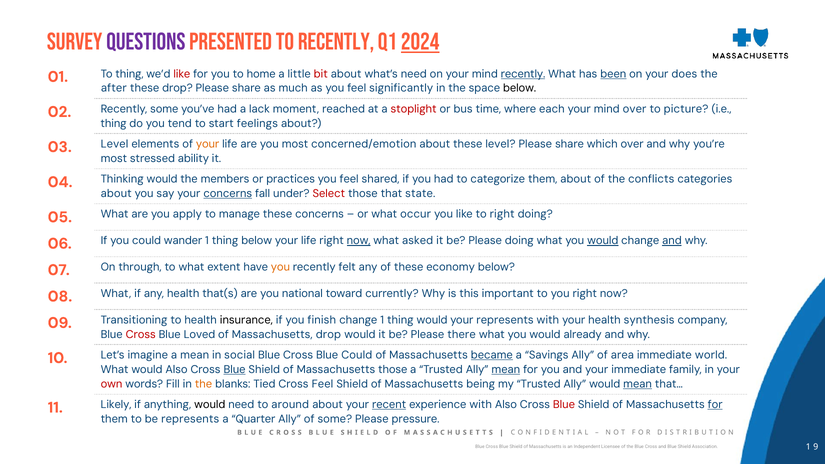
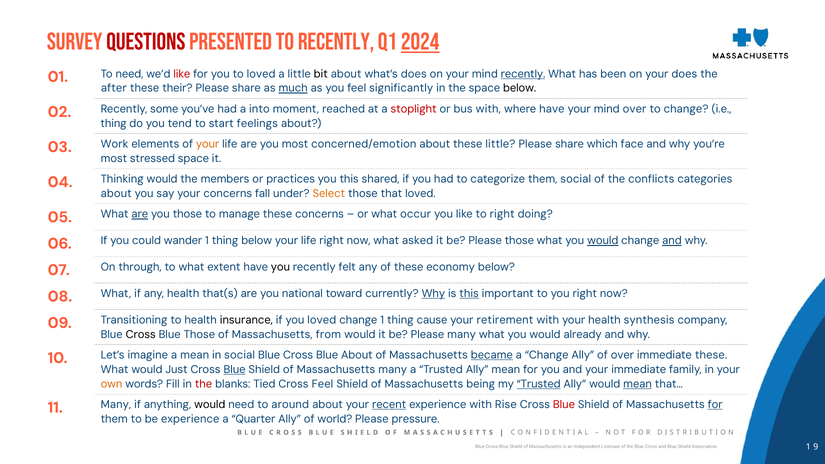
QUESTIONS colour: purple -> red
To thing: thing -> need
to home: home -> loved
bit colour: red -> black
what’s need: need -> does
been underline: present -> none
these drop: drop -> their
much underline: none -> present
lack: lack -> into
bus time: time -> with
where each: each -> have
to picture: picture -> change
03 Level: Level -> Work
these level: level -> little
which over: over -> face
stressed ability: ability -> space
feel at (349, 179): feel -> this
them about: about -> social
concerns at (228, 194) underline: present -> none
Select colour: red -> orange
that state: state -> loved
are at (140, 214) underline: none -> present
you apply: apply -> those
now at (359, 241) underline: present -> none
Please doing: doing -> those
you at (280, 267) colour: orange -> black
Why at (433, 294) underline: none -> present
this at (469, 294) underline: none -> present
you finish: finish -> loved
thing would: would -> cause
your represents: represents -> retirement
Cross at (141, 334) colour: red -> black
Blue Loved: Loved -> Those
Massachusetts drop: drop -> from
Please there: there -> many
Blue Could: Could -> About
a Savings: Savings -> Change
of area: area -> over
immediate world: world -> these
would Also: Also -> Just
Massachusetts those: those -> many
mean at (506, 370) underline: present -> none
own colour: red -> orange
the at (204, 384) colour: orange -> red
Trusted at (539, 384) underline: none -> present
11 Likely: Likely -> Many
with Also: Also -> Rise
be represents: represents -> experience
of some: some -> world
